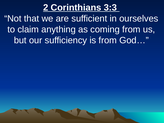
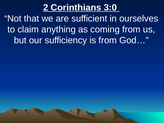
3:3: 3:3 -> 3:0
